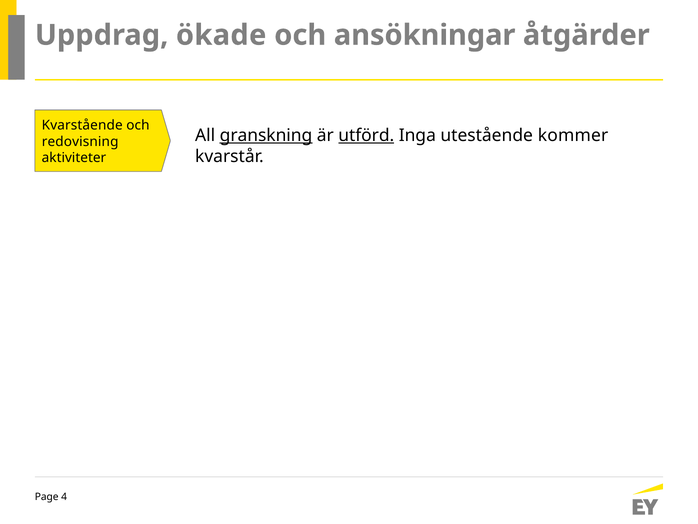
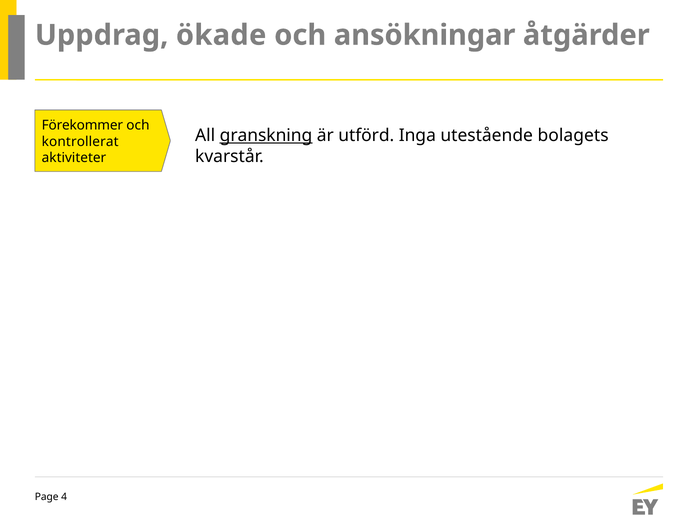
Kvarstående: Kvarstående -> Förekommer
utförd underline: present -> none
kommer: kommer -> bolagets
redovisning: redovisning -> kontrollerat
